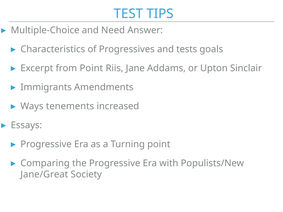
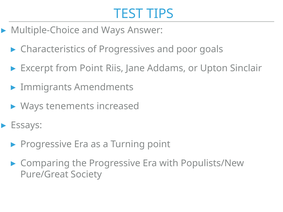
and Need: Need -> Ways
tests: tests -> poor
Jane/Great: Jane/Great -> Pure/Great
